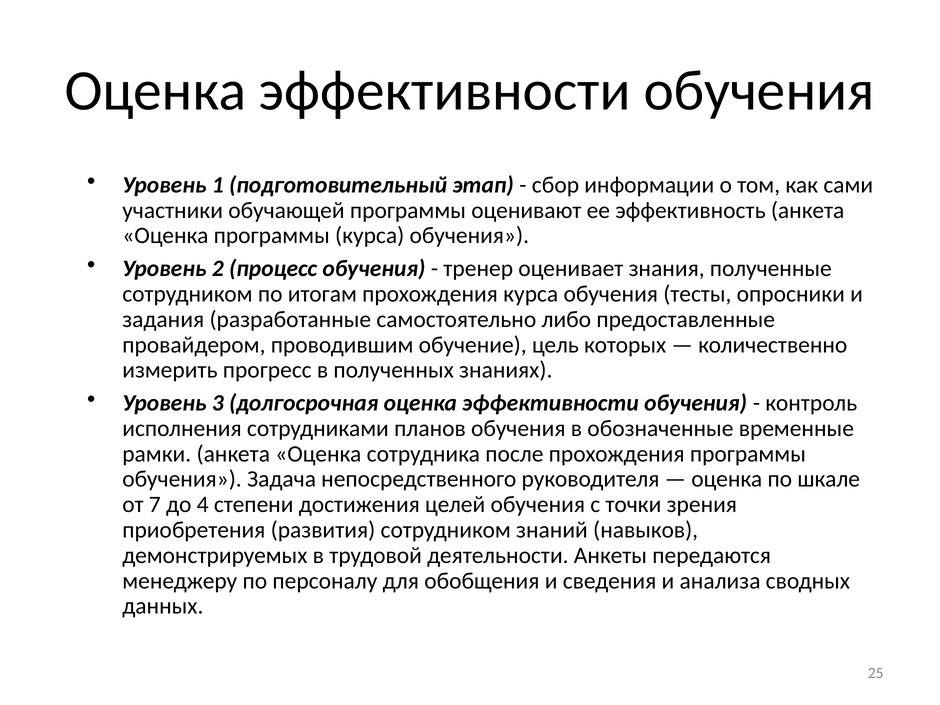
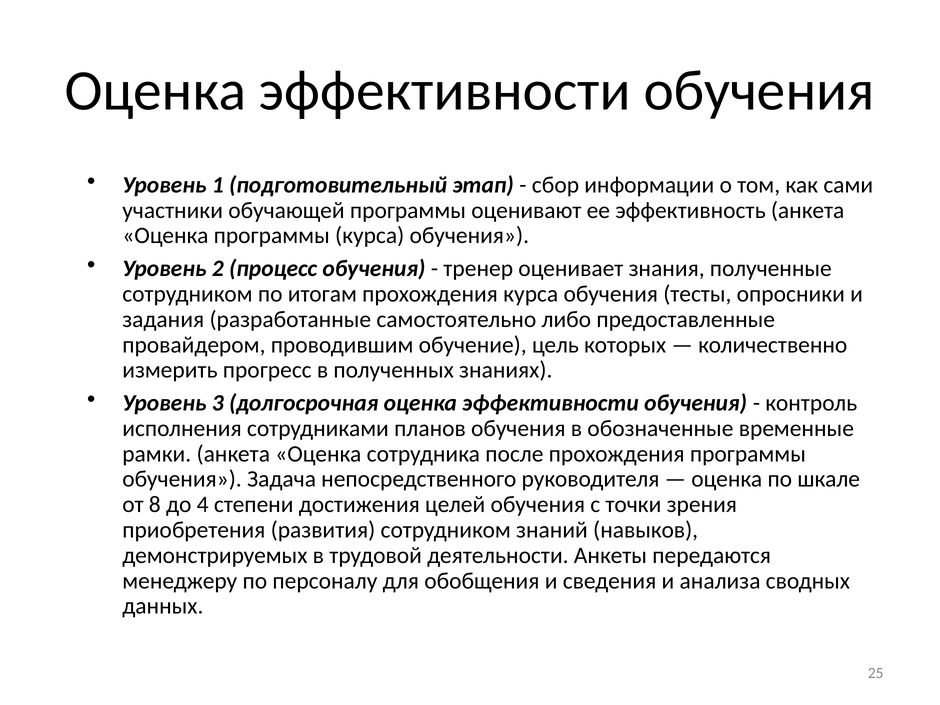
7: 7 -> 8
